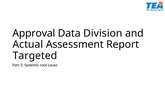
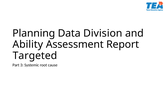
Approval: Approval -> Planning
Actual: Actual -> Ability
